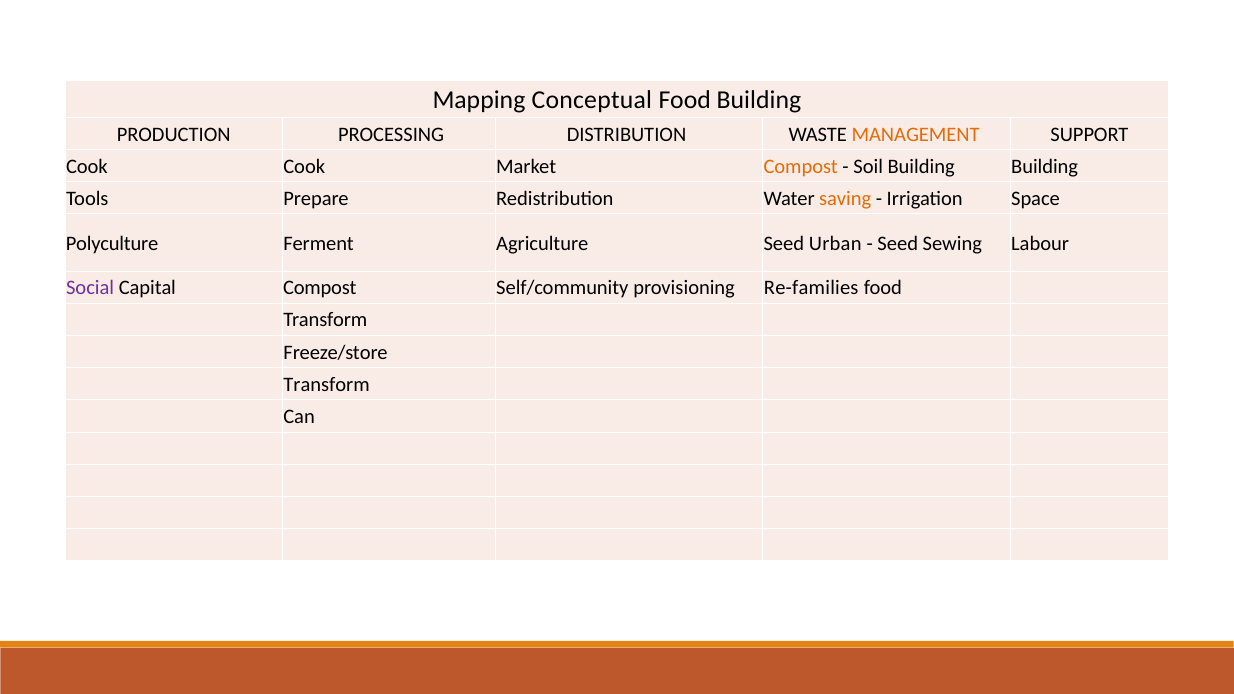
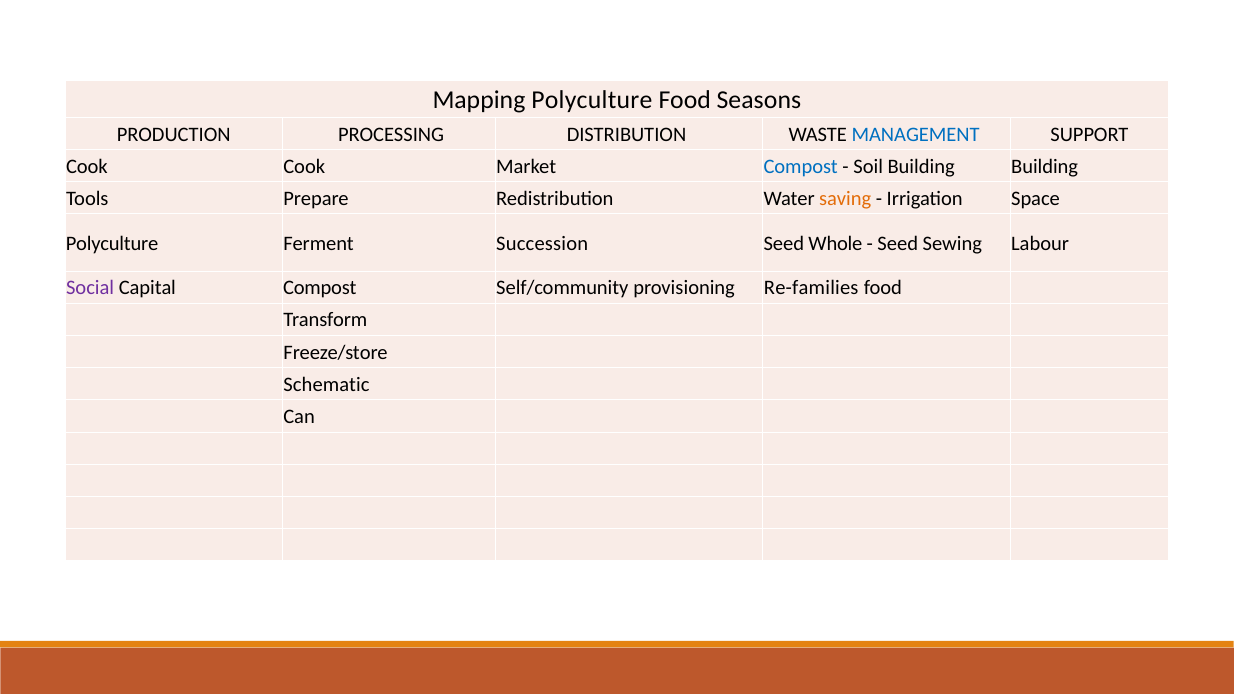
Mapping Conceptual: Conceptual -> Polyculture
Food Building: Building -> Seasons
MANAGEMENT colour: orange -> blue
Compost at (801, 166) colour: orange -> blue
Agriculture: Agriculture -> Succession
Urban: Urban -> Whole
Transform at (327, 385): Transform -> Schematic
